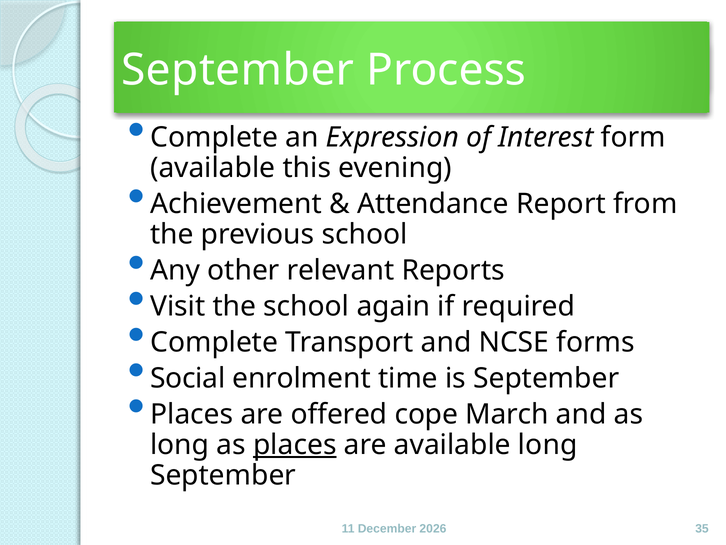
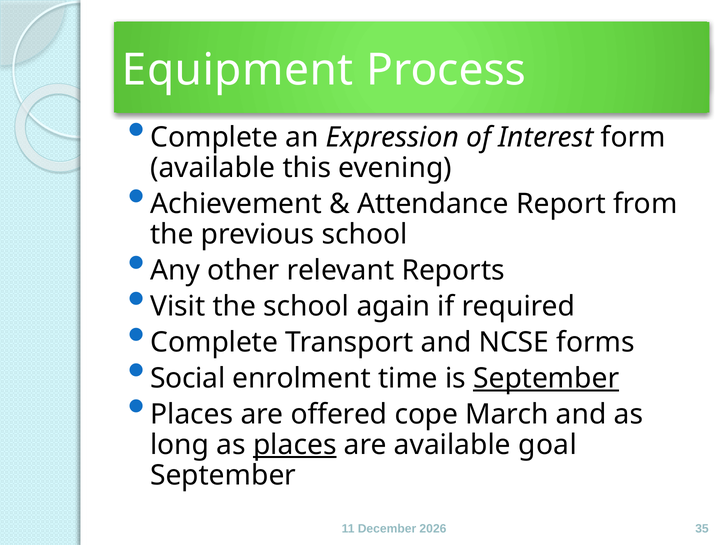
September at (238, 70): September -> Equipment
September at (546, 378) underline: none -> present
available long: long -> goal
